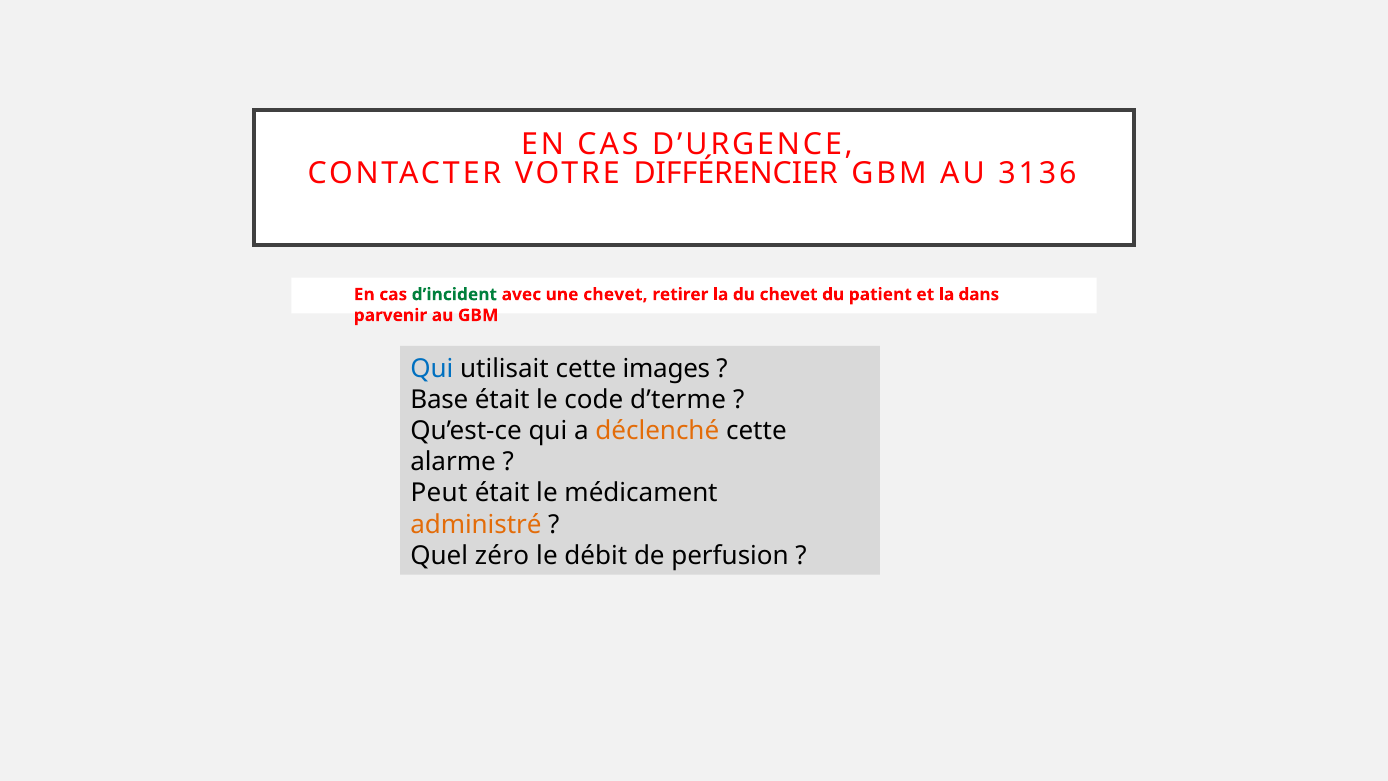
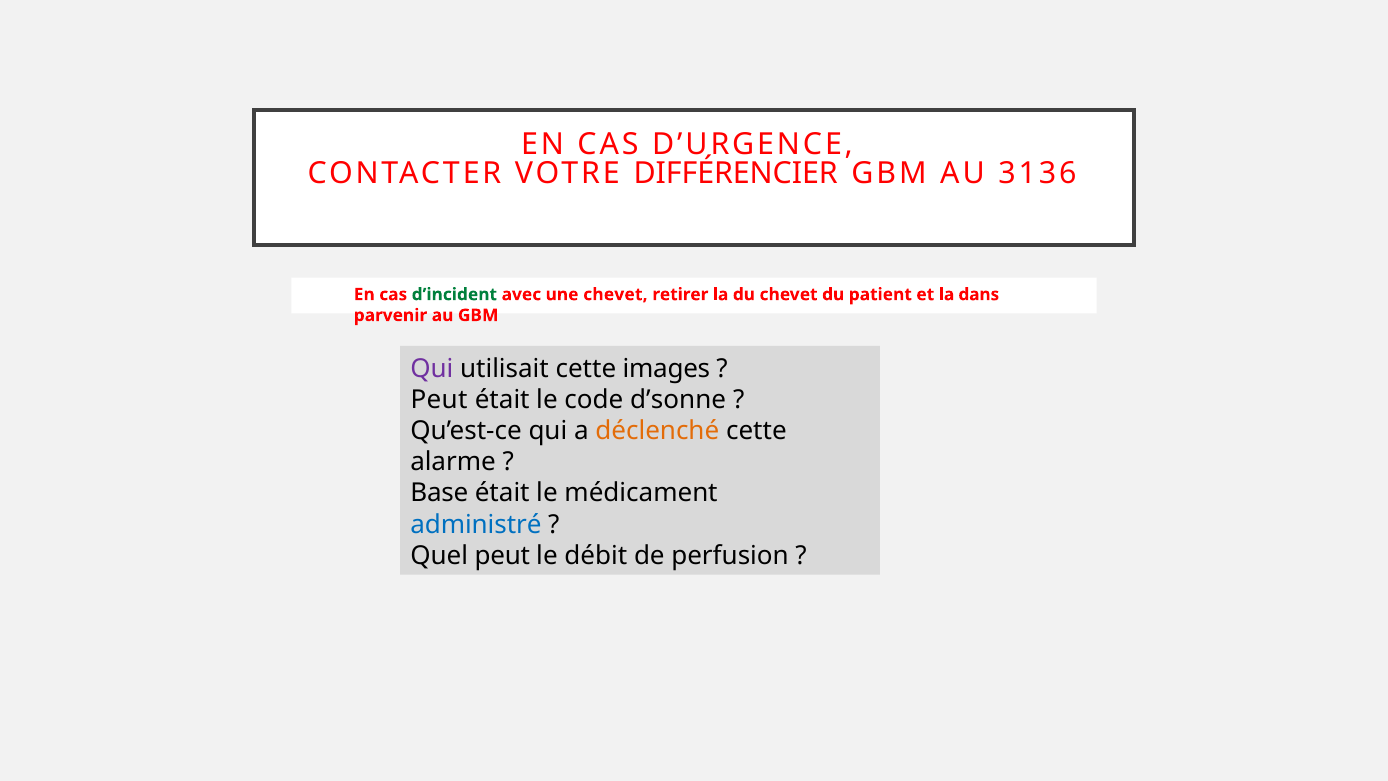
Qui at (432, 368) colour: blue -> purple
Base at (439, 400): Base -> Peut
d’terme: d’terme -> d’sonne
Peut: Peut -> Base
administré colour: orange -> blue
Quel zéro: zéro -> peut
